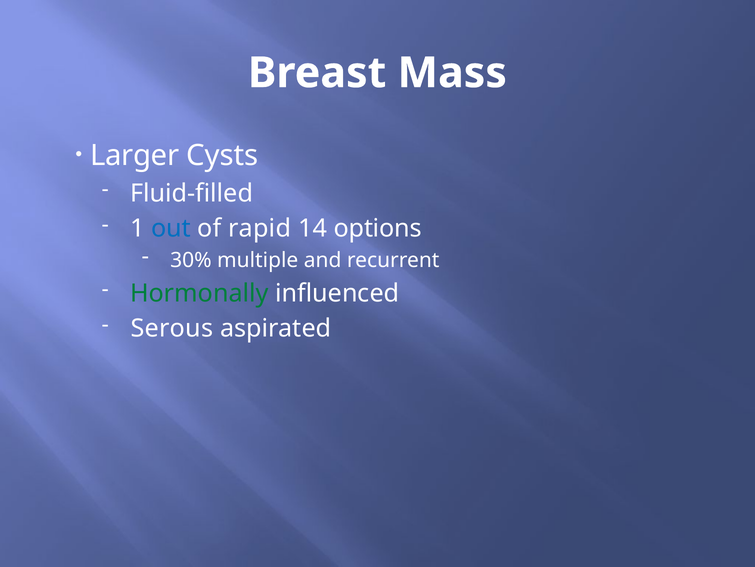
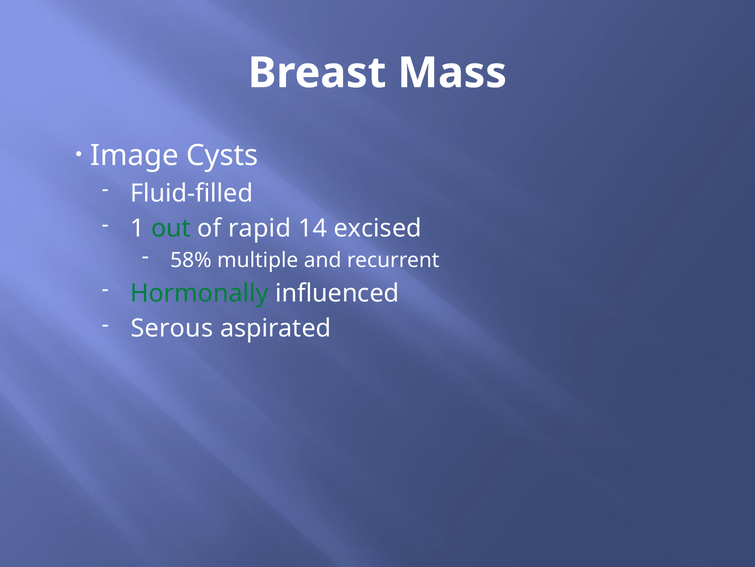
Larger: Larger -> Image
out colour: blue -> green
options: options -> excised
30%: 30% -> 58%
